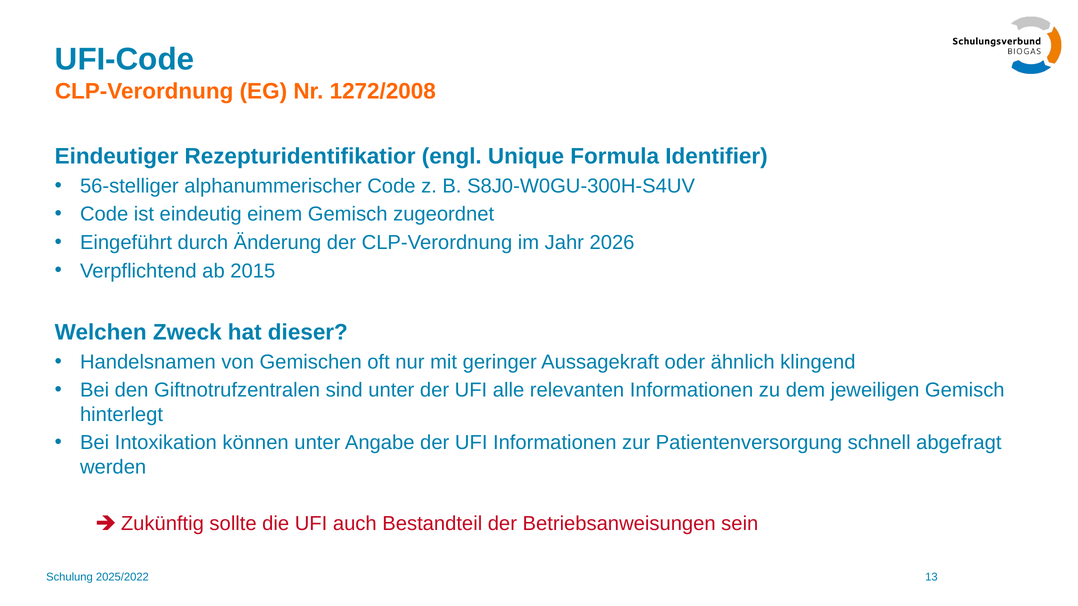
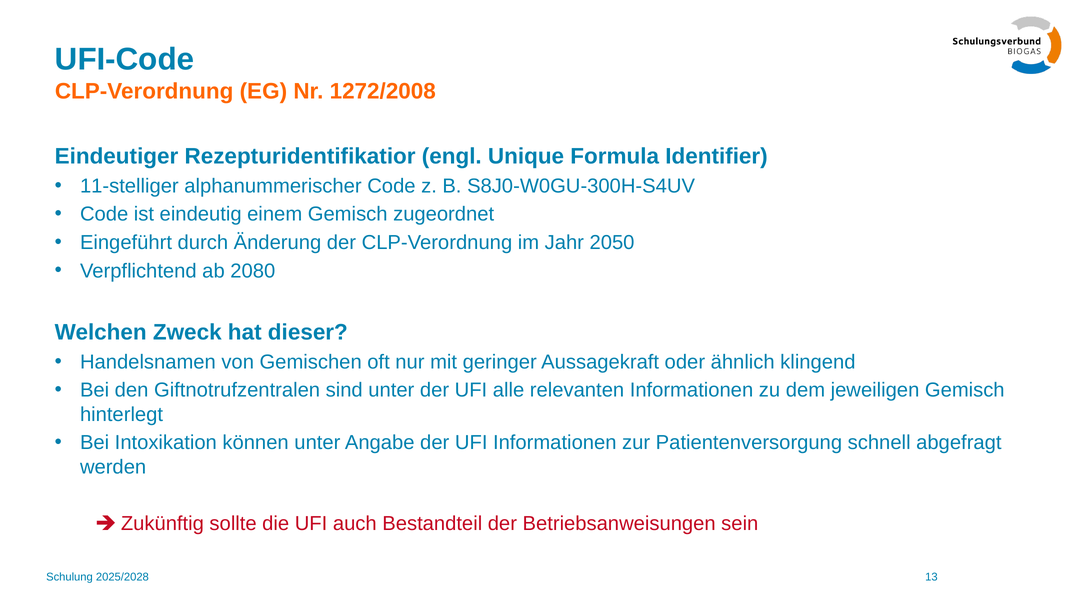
56-stelliger: 56-stelliger -> 11-stelliger
2026: 2026 -> 2050
2015: 2015 -> 2080
2025/2022: 2025/2022 -> 2025/2028
